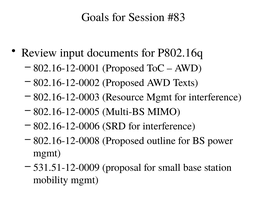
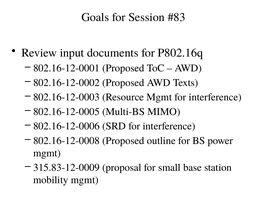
531.51-12-0009: 531.51-12-0009 -> 315.83-12-0009
